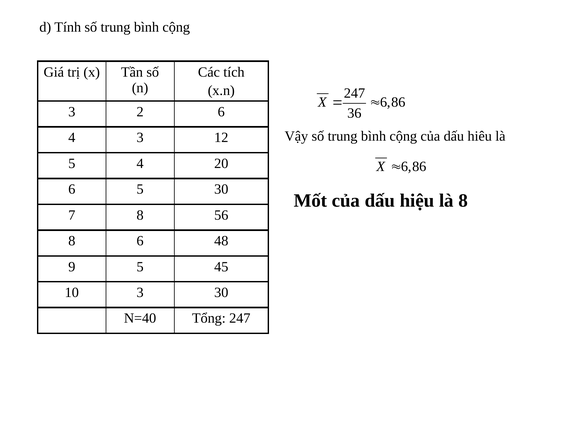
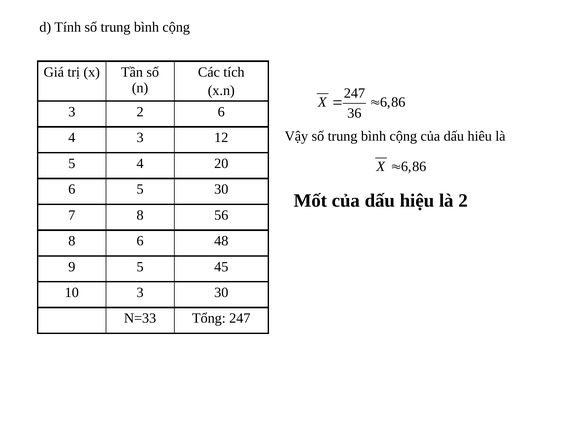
là 8: 8 -> 2
N=40: N=40 -> N=33
